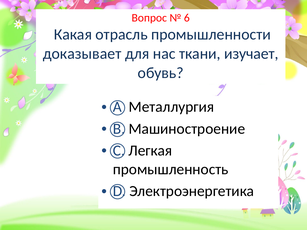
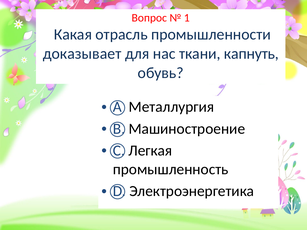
6: 6 -> 1
изучает: изучает -> капнуть
